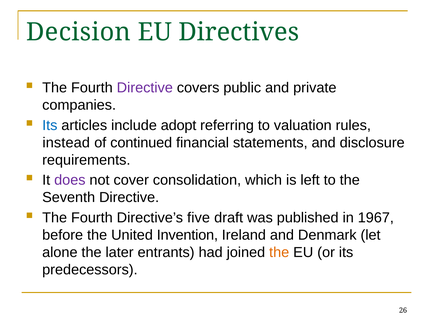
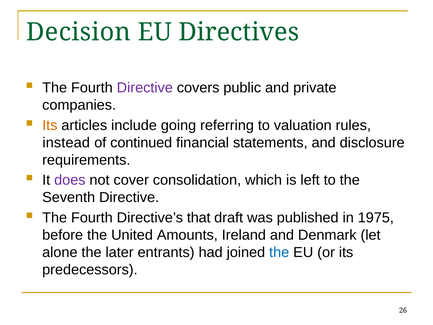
Its at (50, 125) colour: blue -> orange
adopt: adopt -> going
five: five -> that
1967: 1967 -> 1975
Invention: Invention -> Amounts
the at (279, 252) colour: orange -> blue
